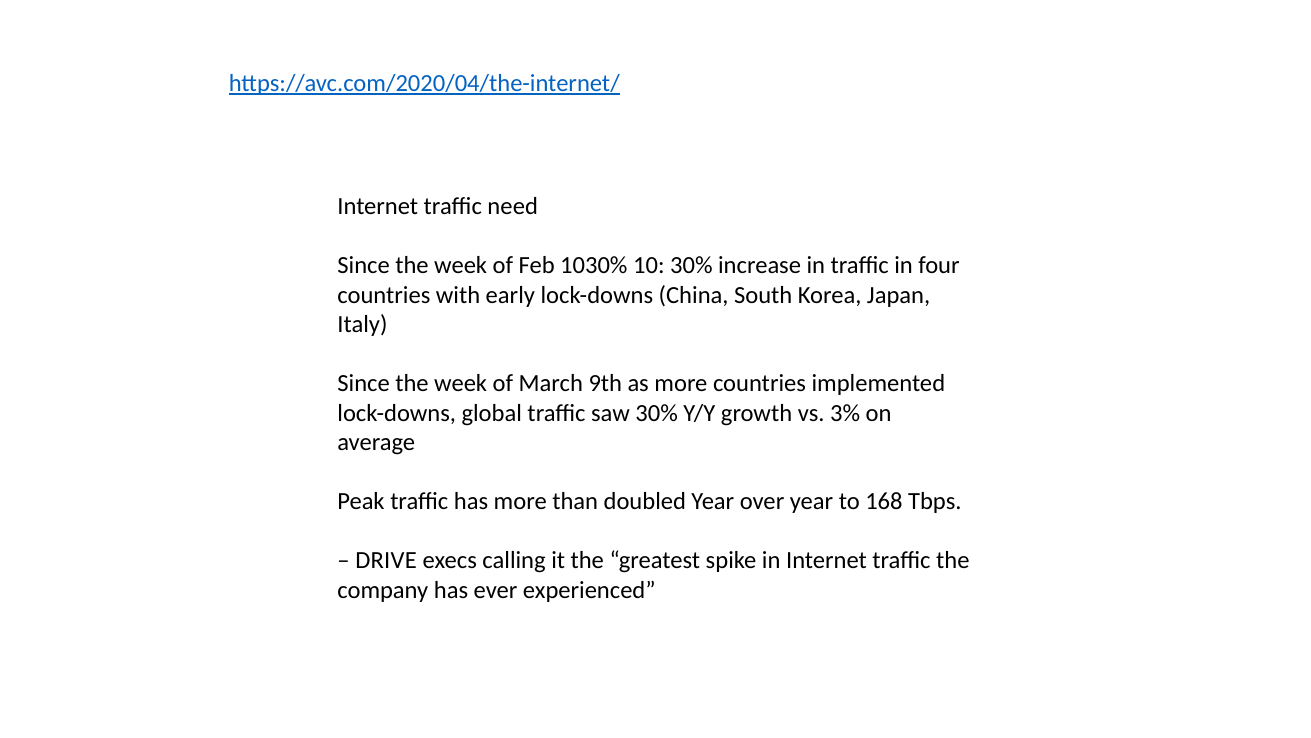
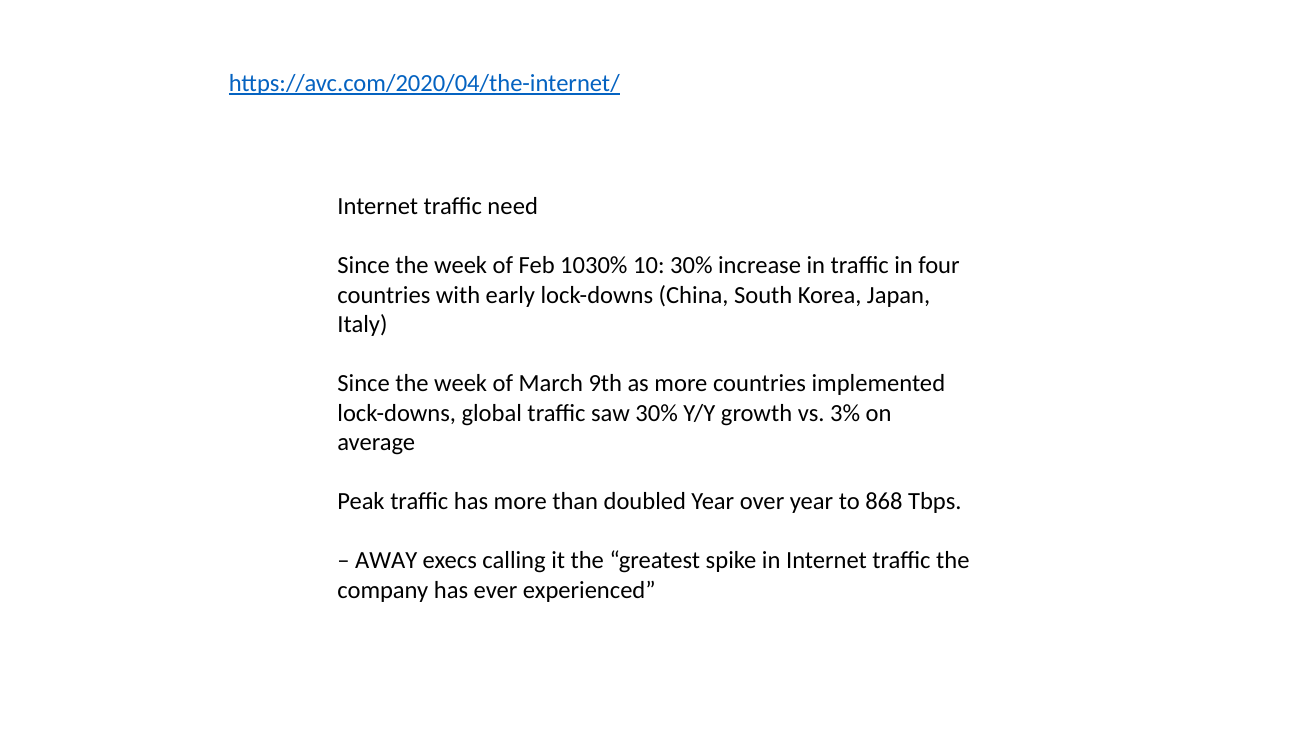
168: 168 -> 868
DRIVE: DRIVE -> AWAY
